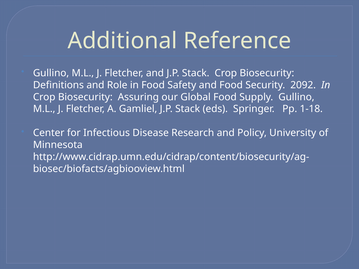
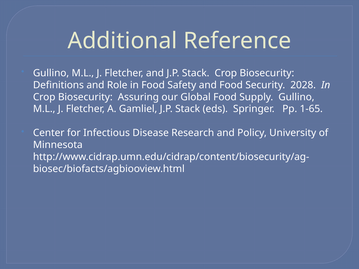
2092: 2092 -> 2028
1-18: 1-18 -> 1-65
